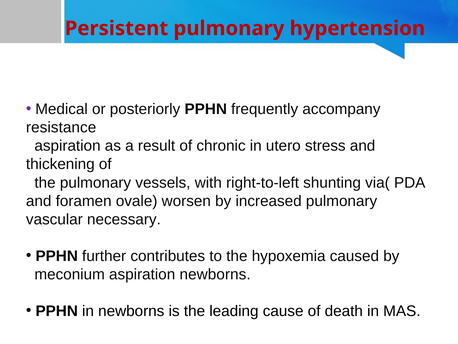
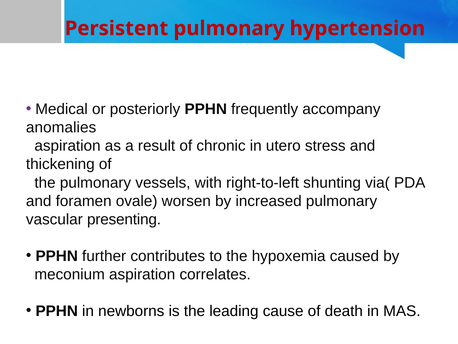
resistance: resistance -> anomalies
necessary: necessary -> presenting
aspiration newborns: newborns -> correlates
